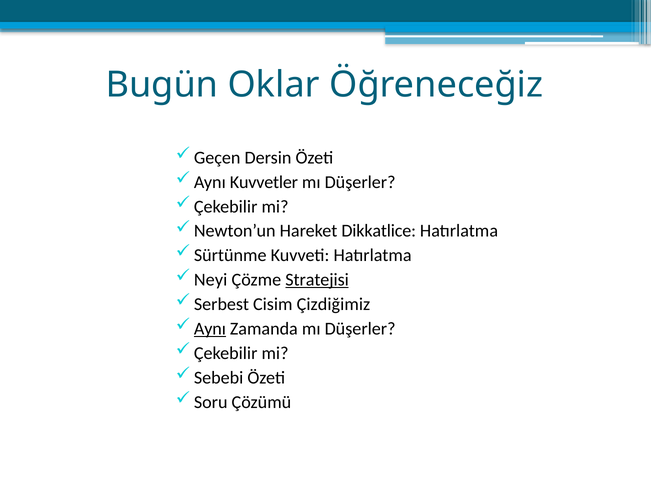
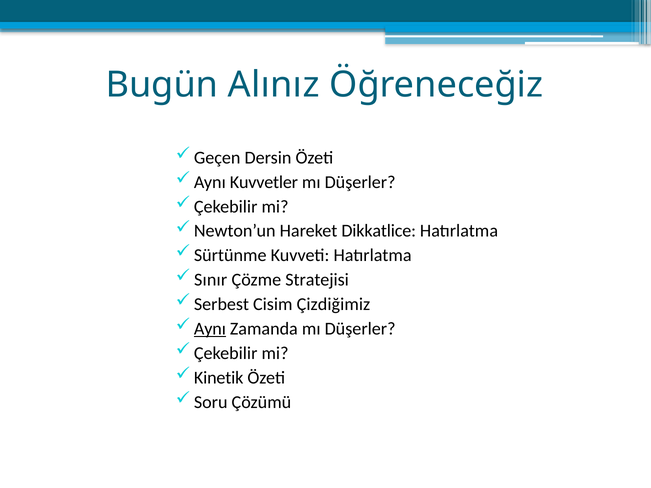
Oklar: Oklar -> Alınız
Neyi: Neyi -> Sınır
Stratejisi underline: present -> none
Sebebi: Sebebi -> Kinetik
